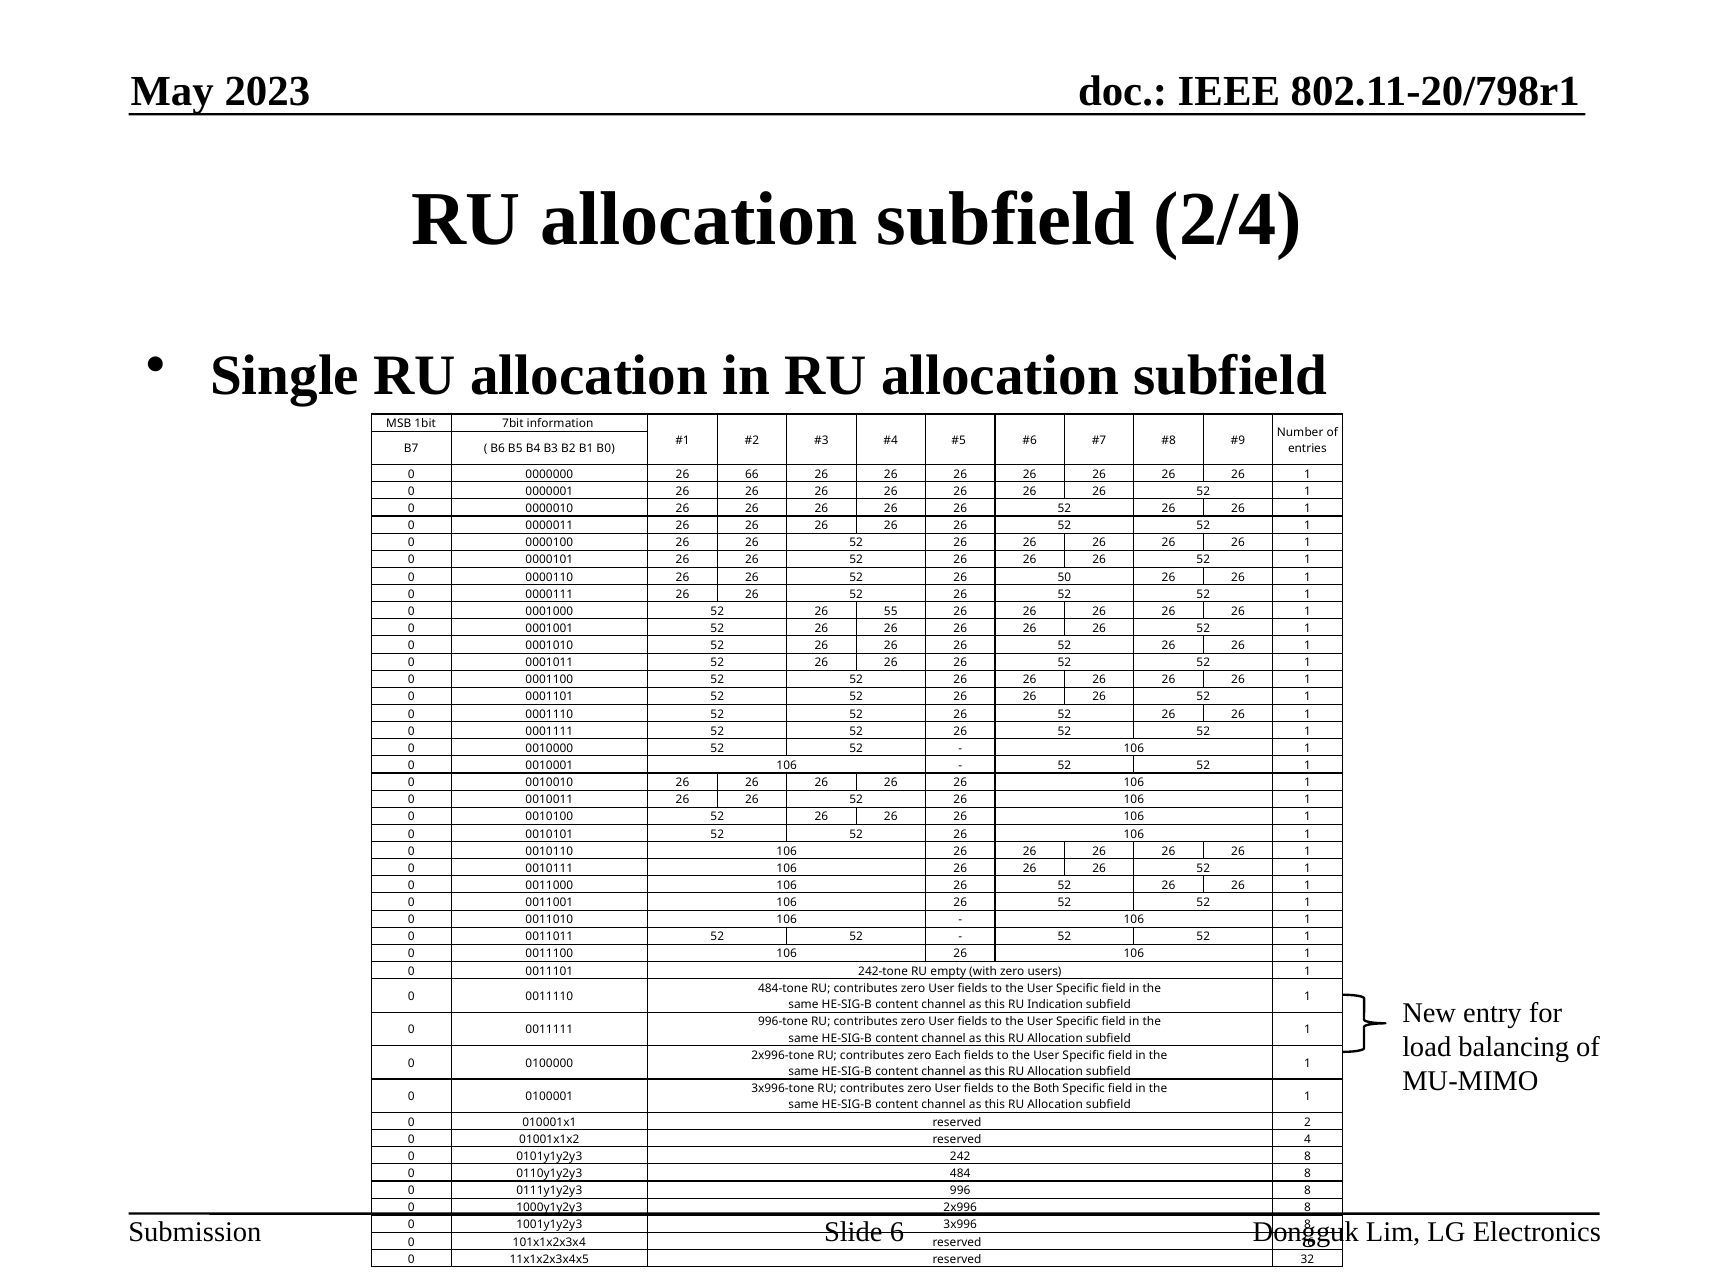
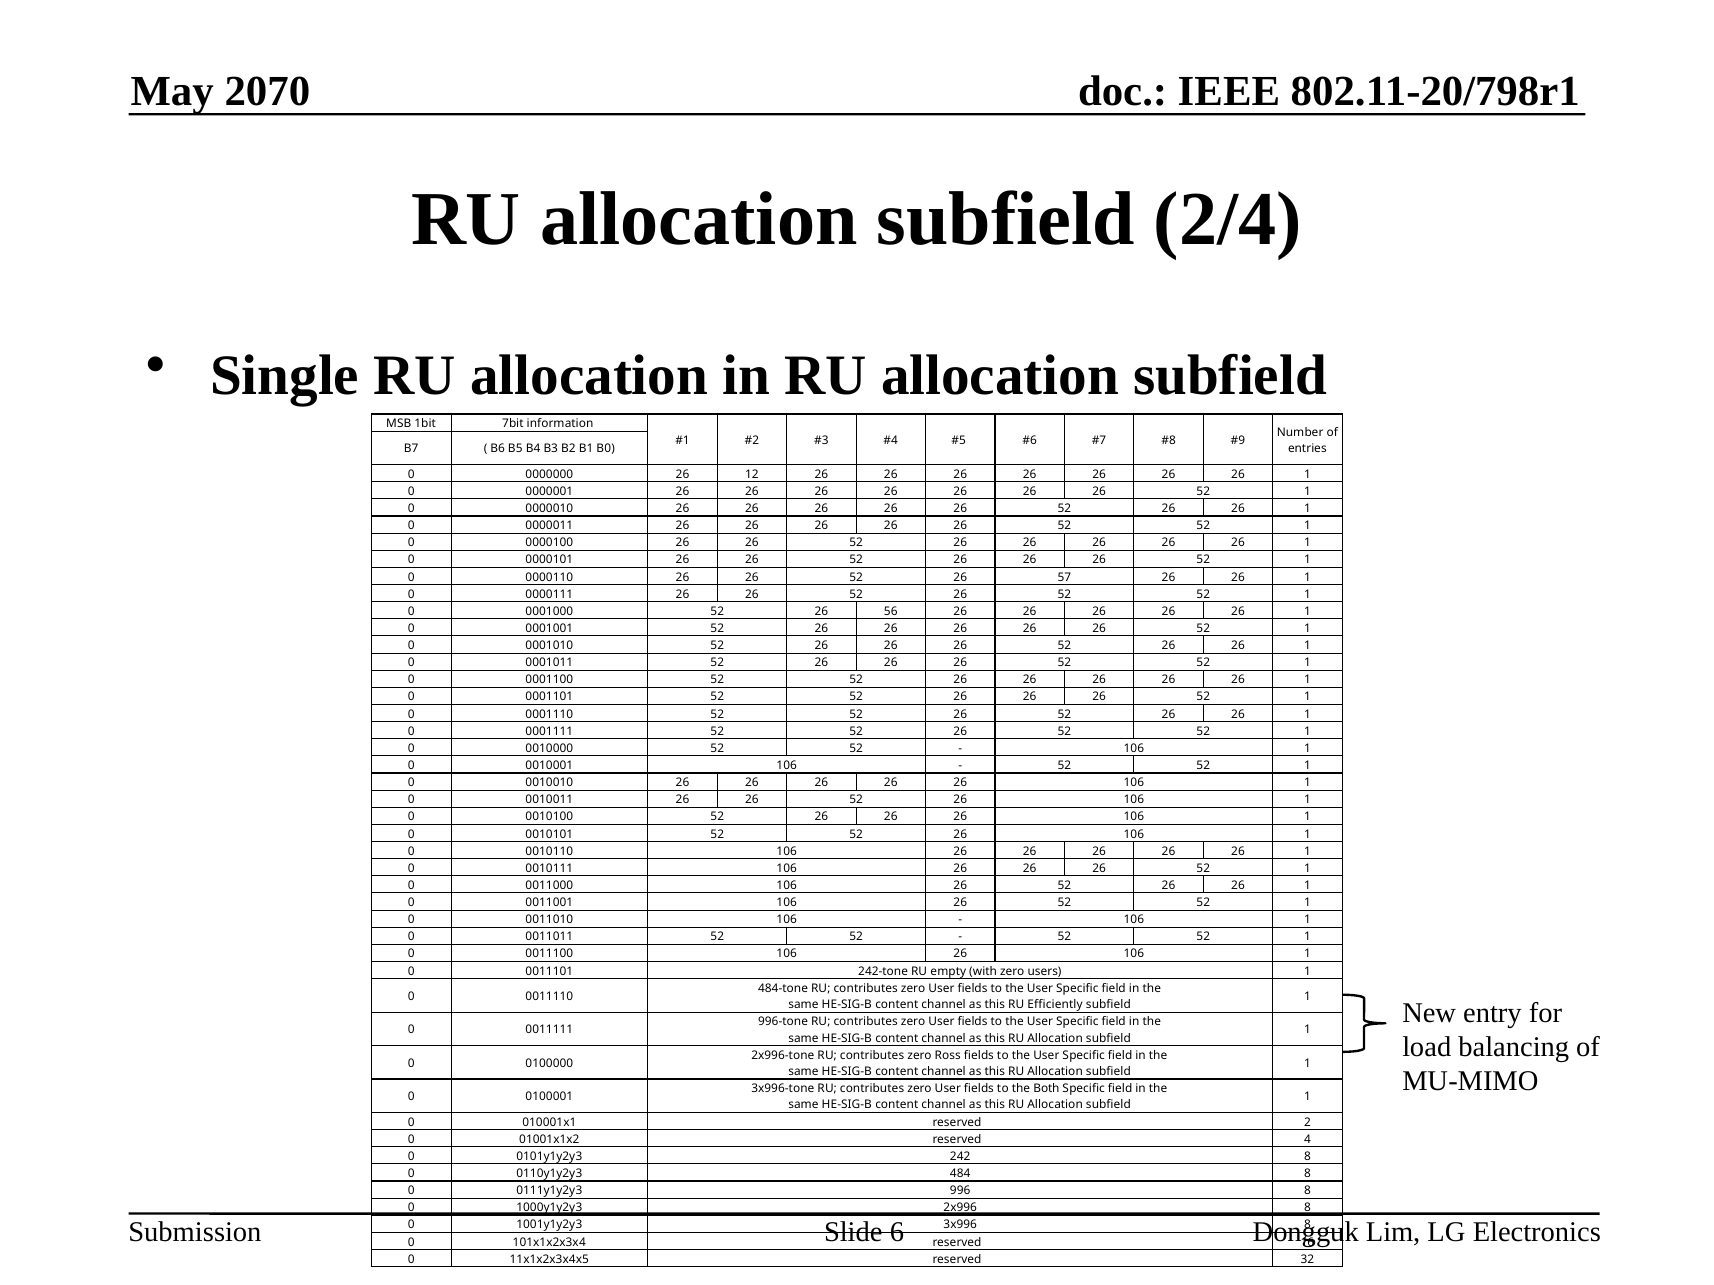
2023: 2023 -> 2070
66: 66 -> 12
50: 50 -> 57
55: 55 -> 56
Indication: Indication -> Efficiently
Each: Each -> Ross
